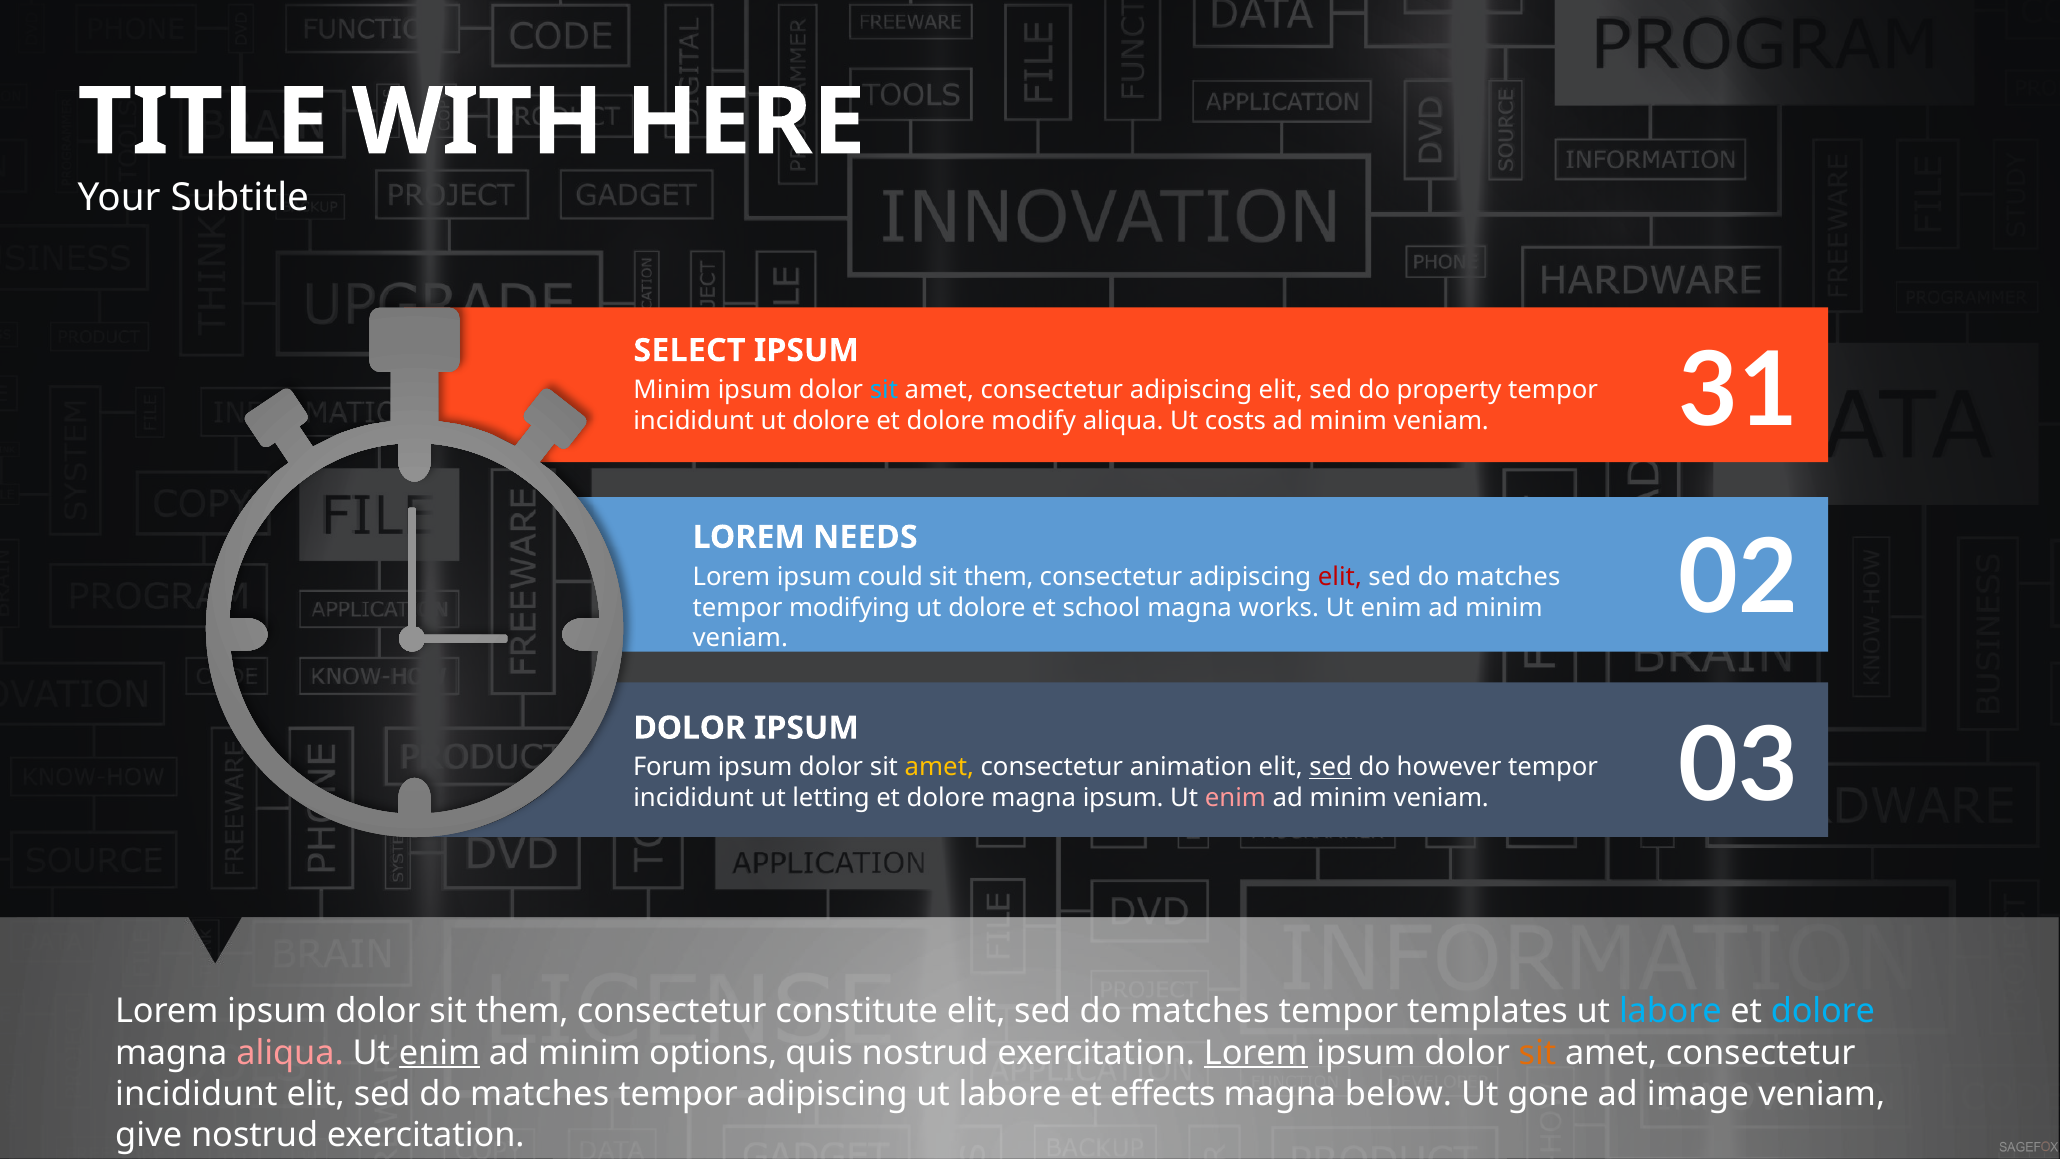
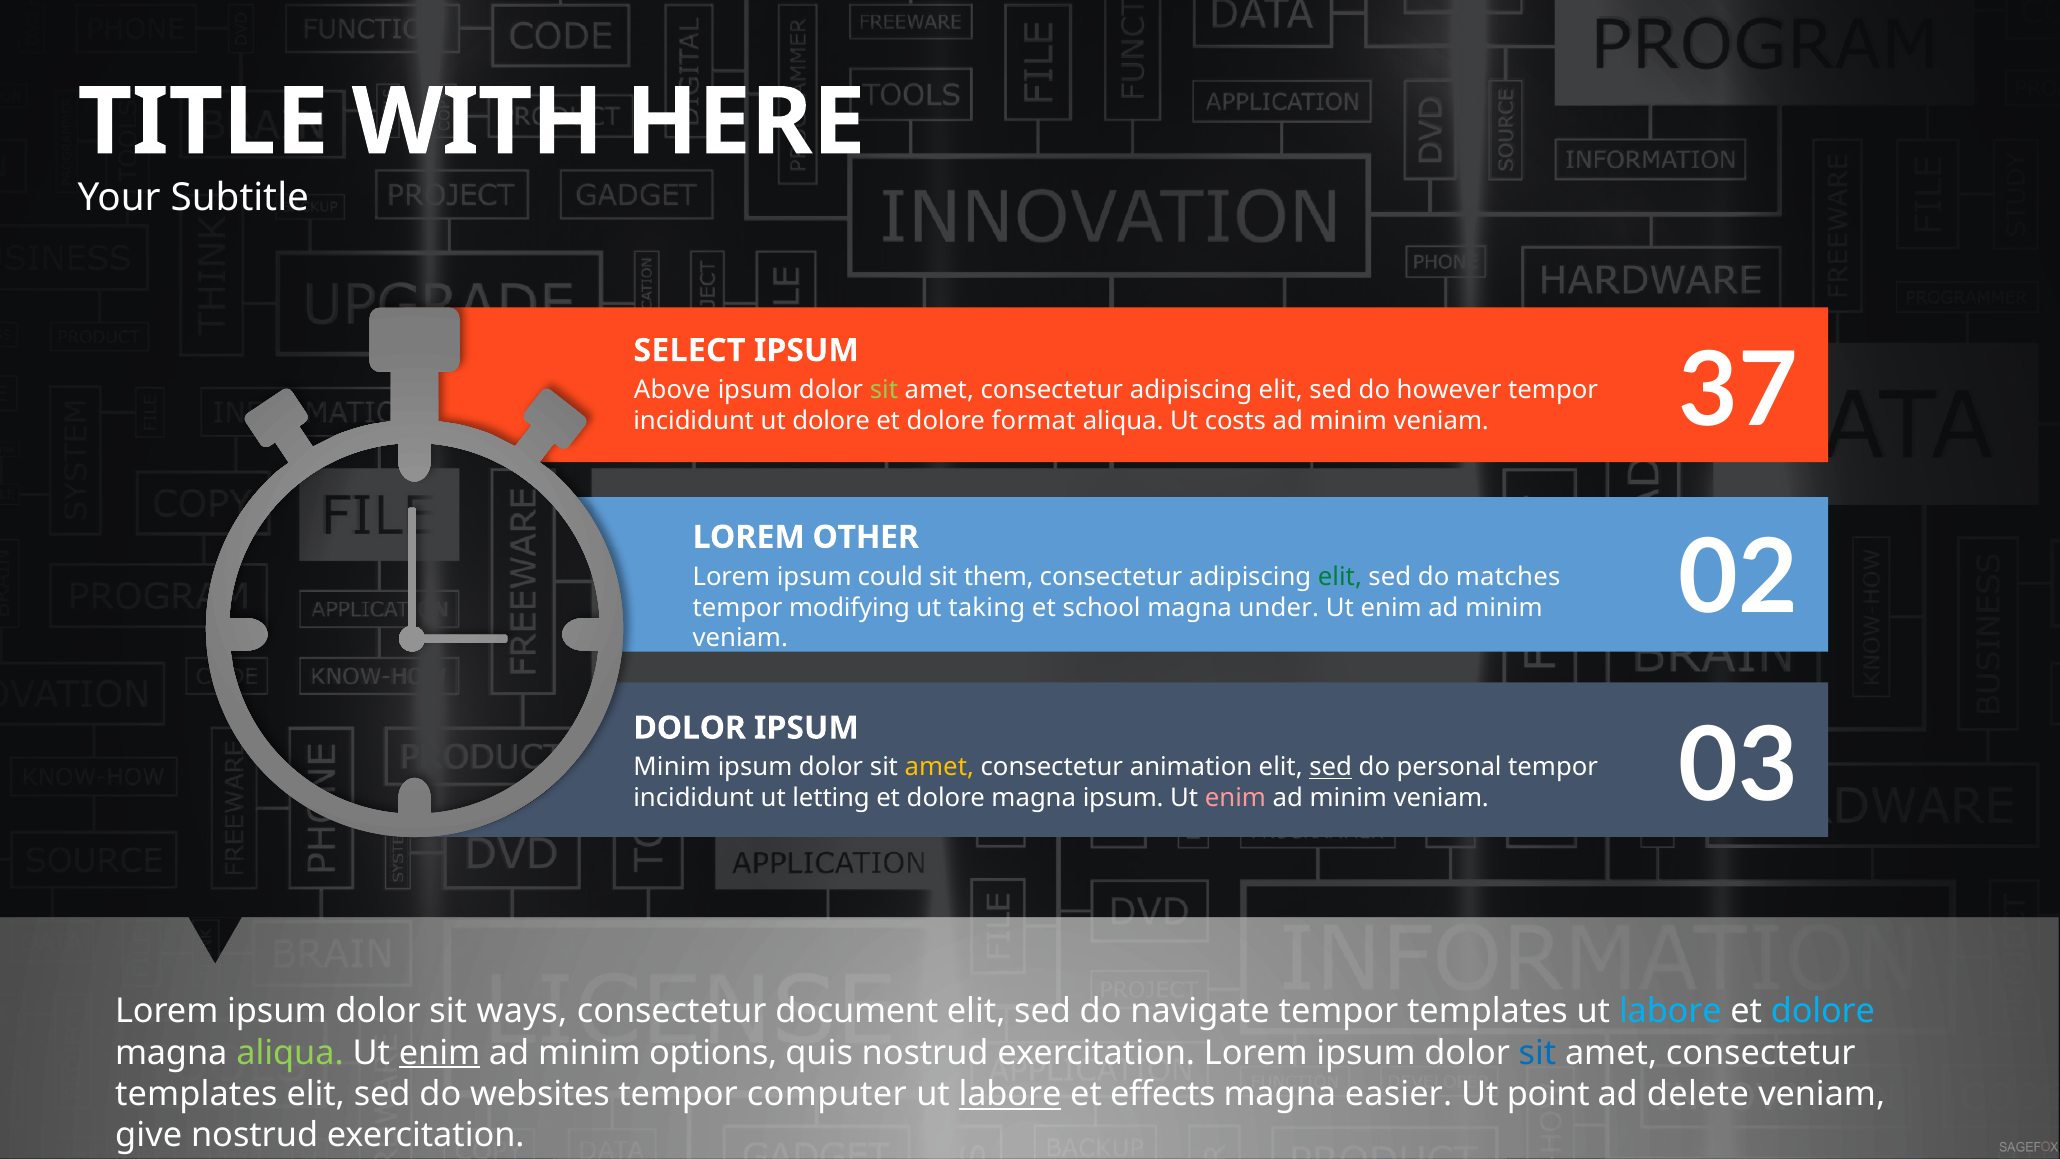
Minim at (672, 390): Minim -> Above
sit at (884, 390) colour: light blue -> light green
property: property -> however
modify: modify -> format
31: 31 -> 37
NEEDS: NEEDS -> OTHER
elit at (1340, 577) colour: red -> green
dolore at (987, 607): dolore -> taking
works: works -> under
Forum at (672, 767): Forum -> Minim
however: however -> personal
dolor sit them: them -> ways
constitute: constitute -> document
matches at (1200, 1011): matches -> navigate
aliqua at (290, 1052) colour: pink -> light green
Lorem at (1256, 1052) underline: present -> none
sit at (1538, 1052) colour: orange -> blue
incididunt at (196, 1094): incididunt -> templates
matches at (540, 1094): matches -> websites
tempor adipiscing: adipiscing -> computer
labore at (1010, 1094) underline: none -> present
below: below -> easier
gone: gone -> point
image: image -> delete
